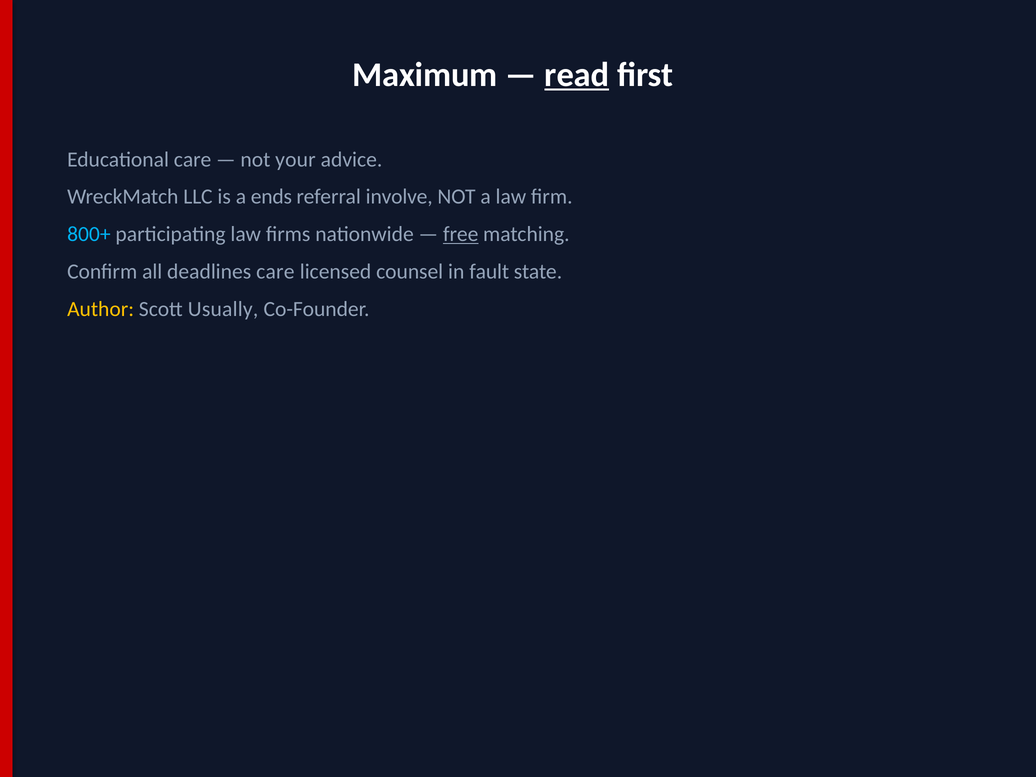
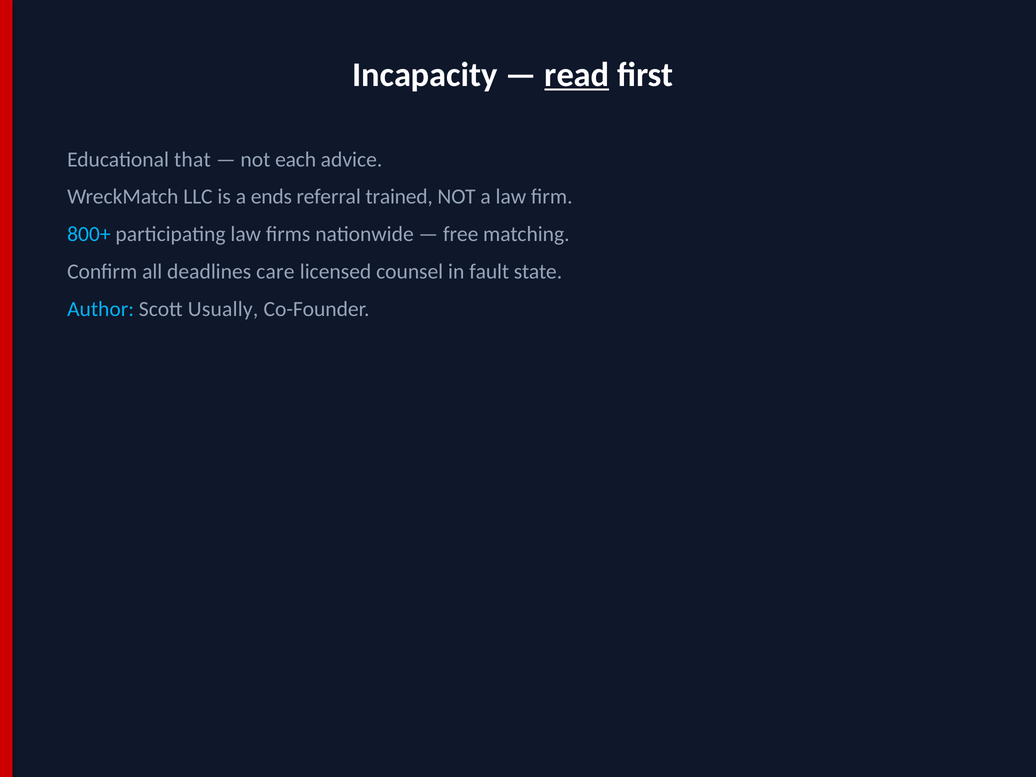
Maximum: Maximum -> Incapacity
Educational care: care -> that
your: your -> each
involve: involve -> trained
free underline: present -> none
Author colour: yellow -> light blue
